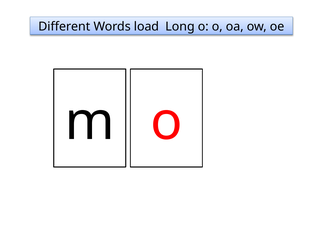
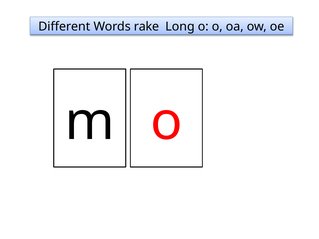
load: load -> rake
